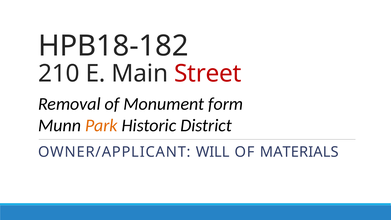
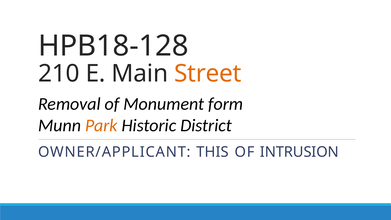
HPB18-182: HPB18-182 -> HPB18-128
Street colour: red -> orange
WILL: WILL -> THIS
MATERIALS: MATERIALS -> INTRUSION
